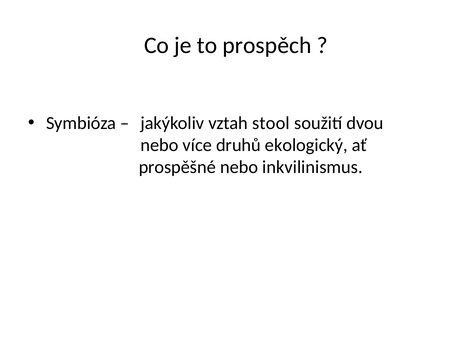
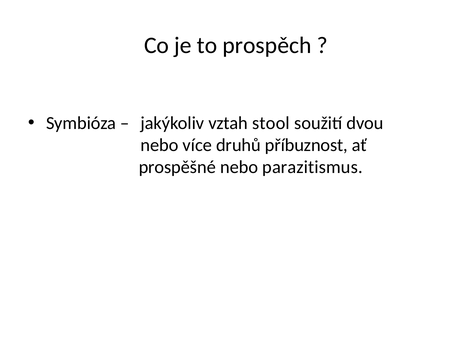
ekologický: ekologický -> příbuznost
inkvilinismus: inkvilinismus -> parazitismus
